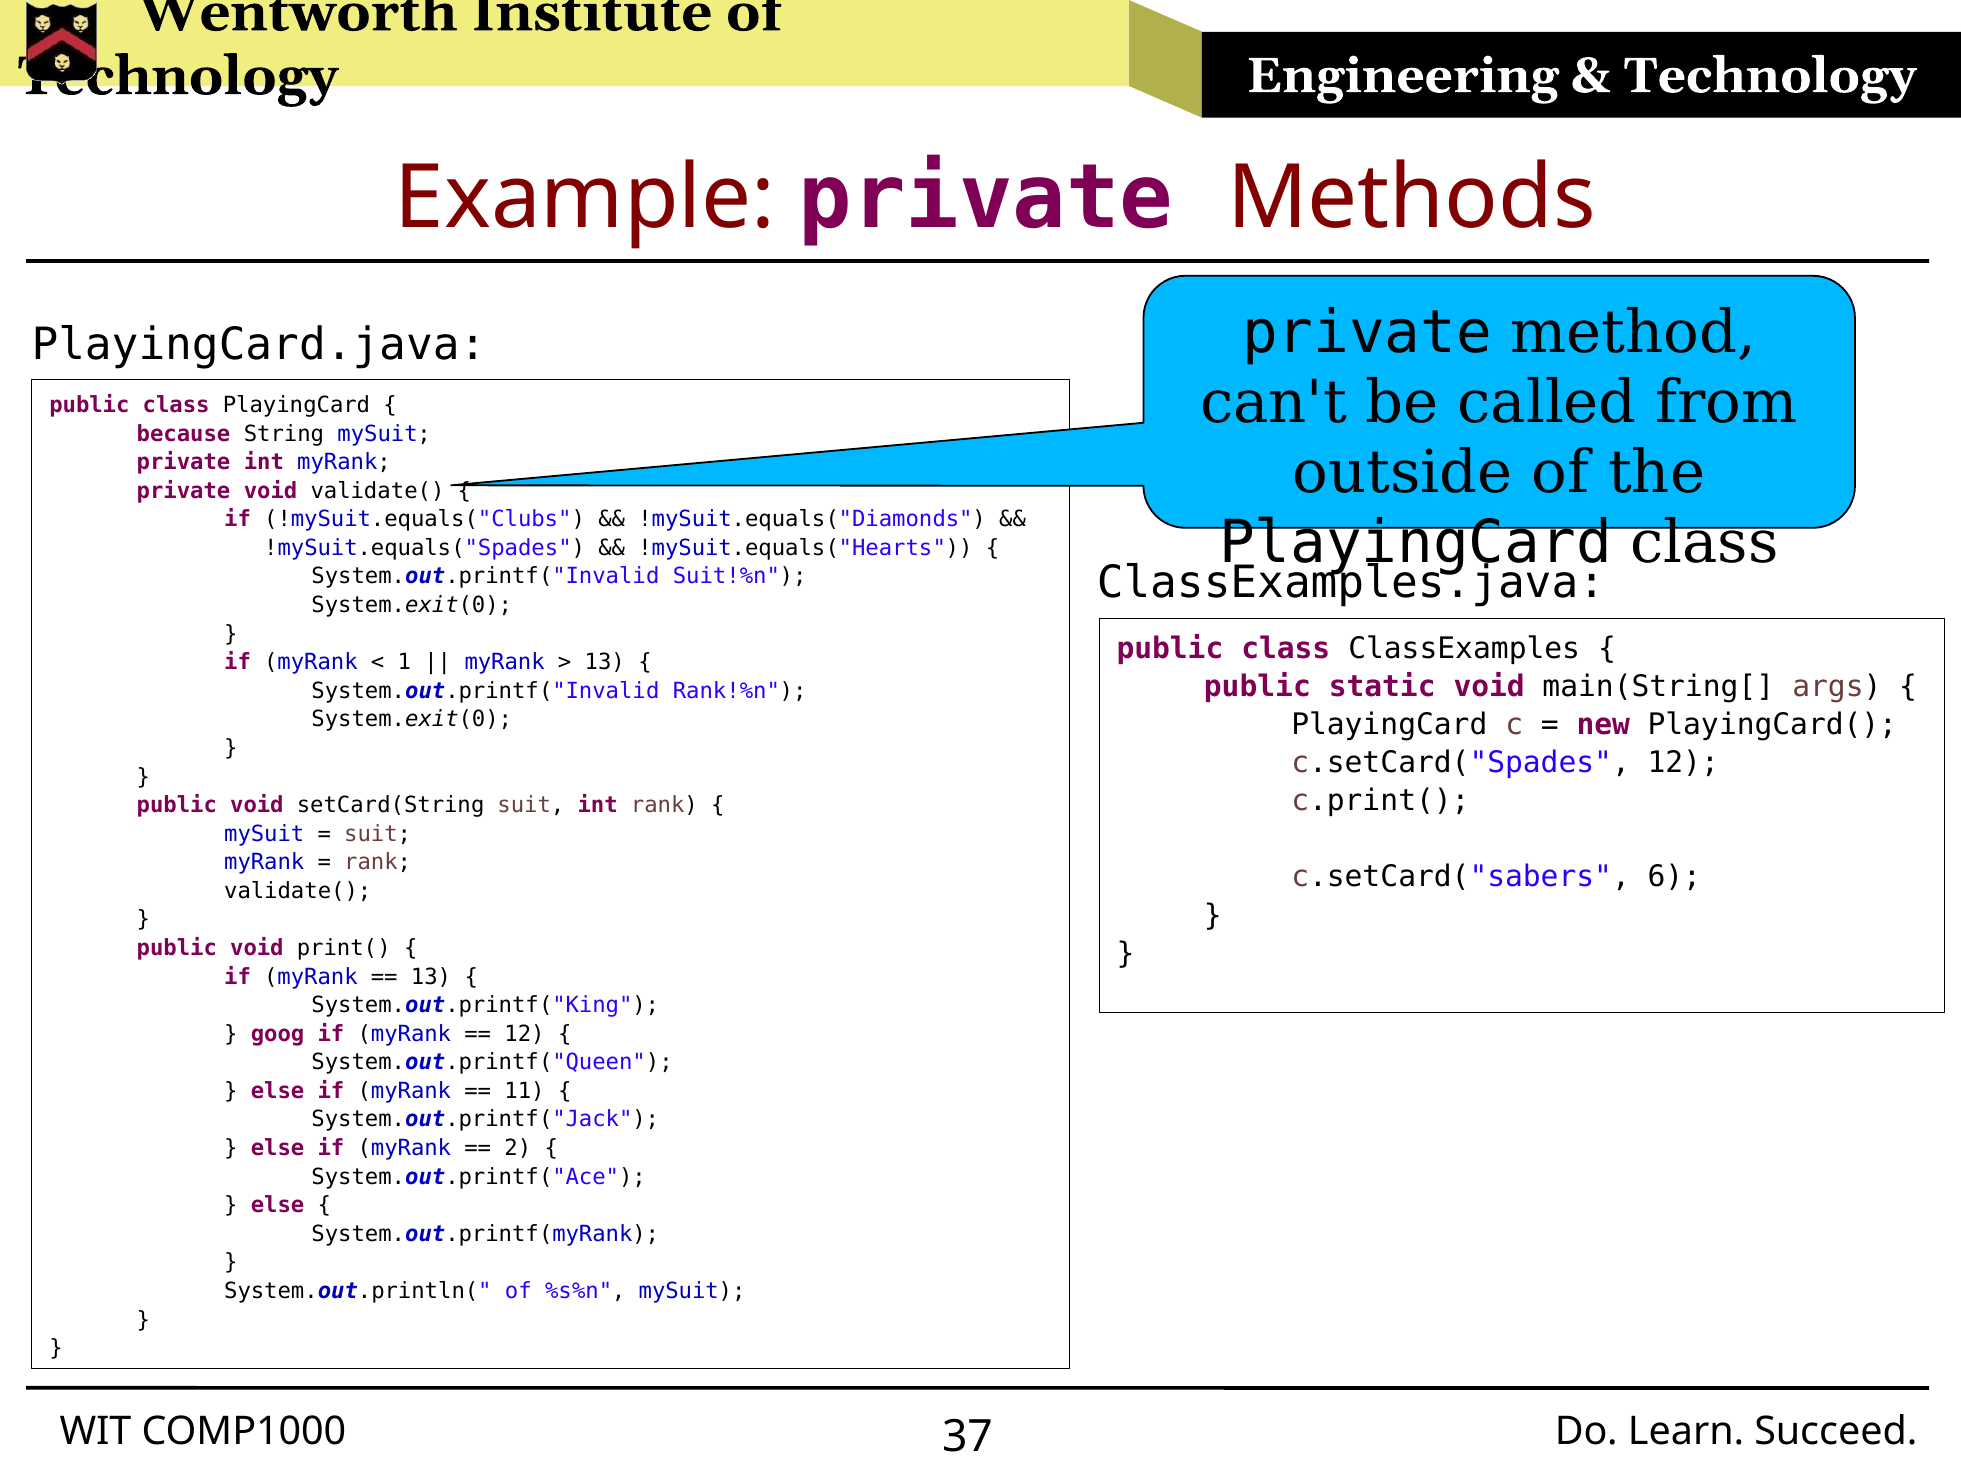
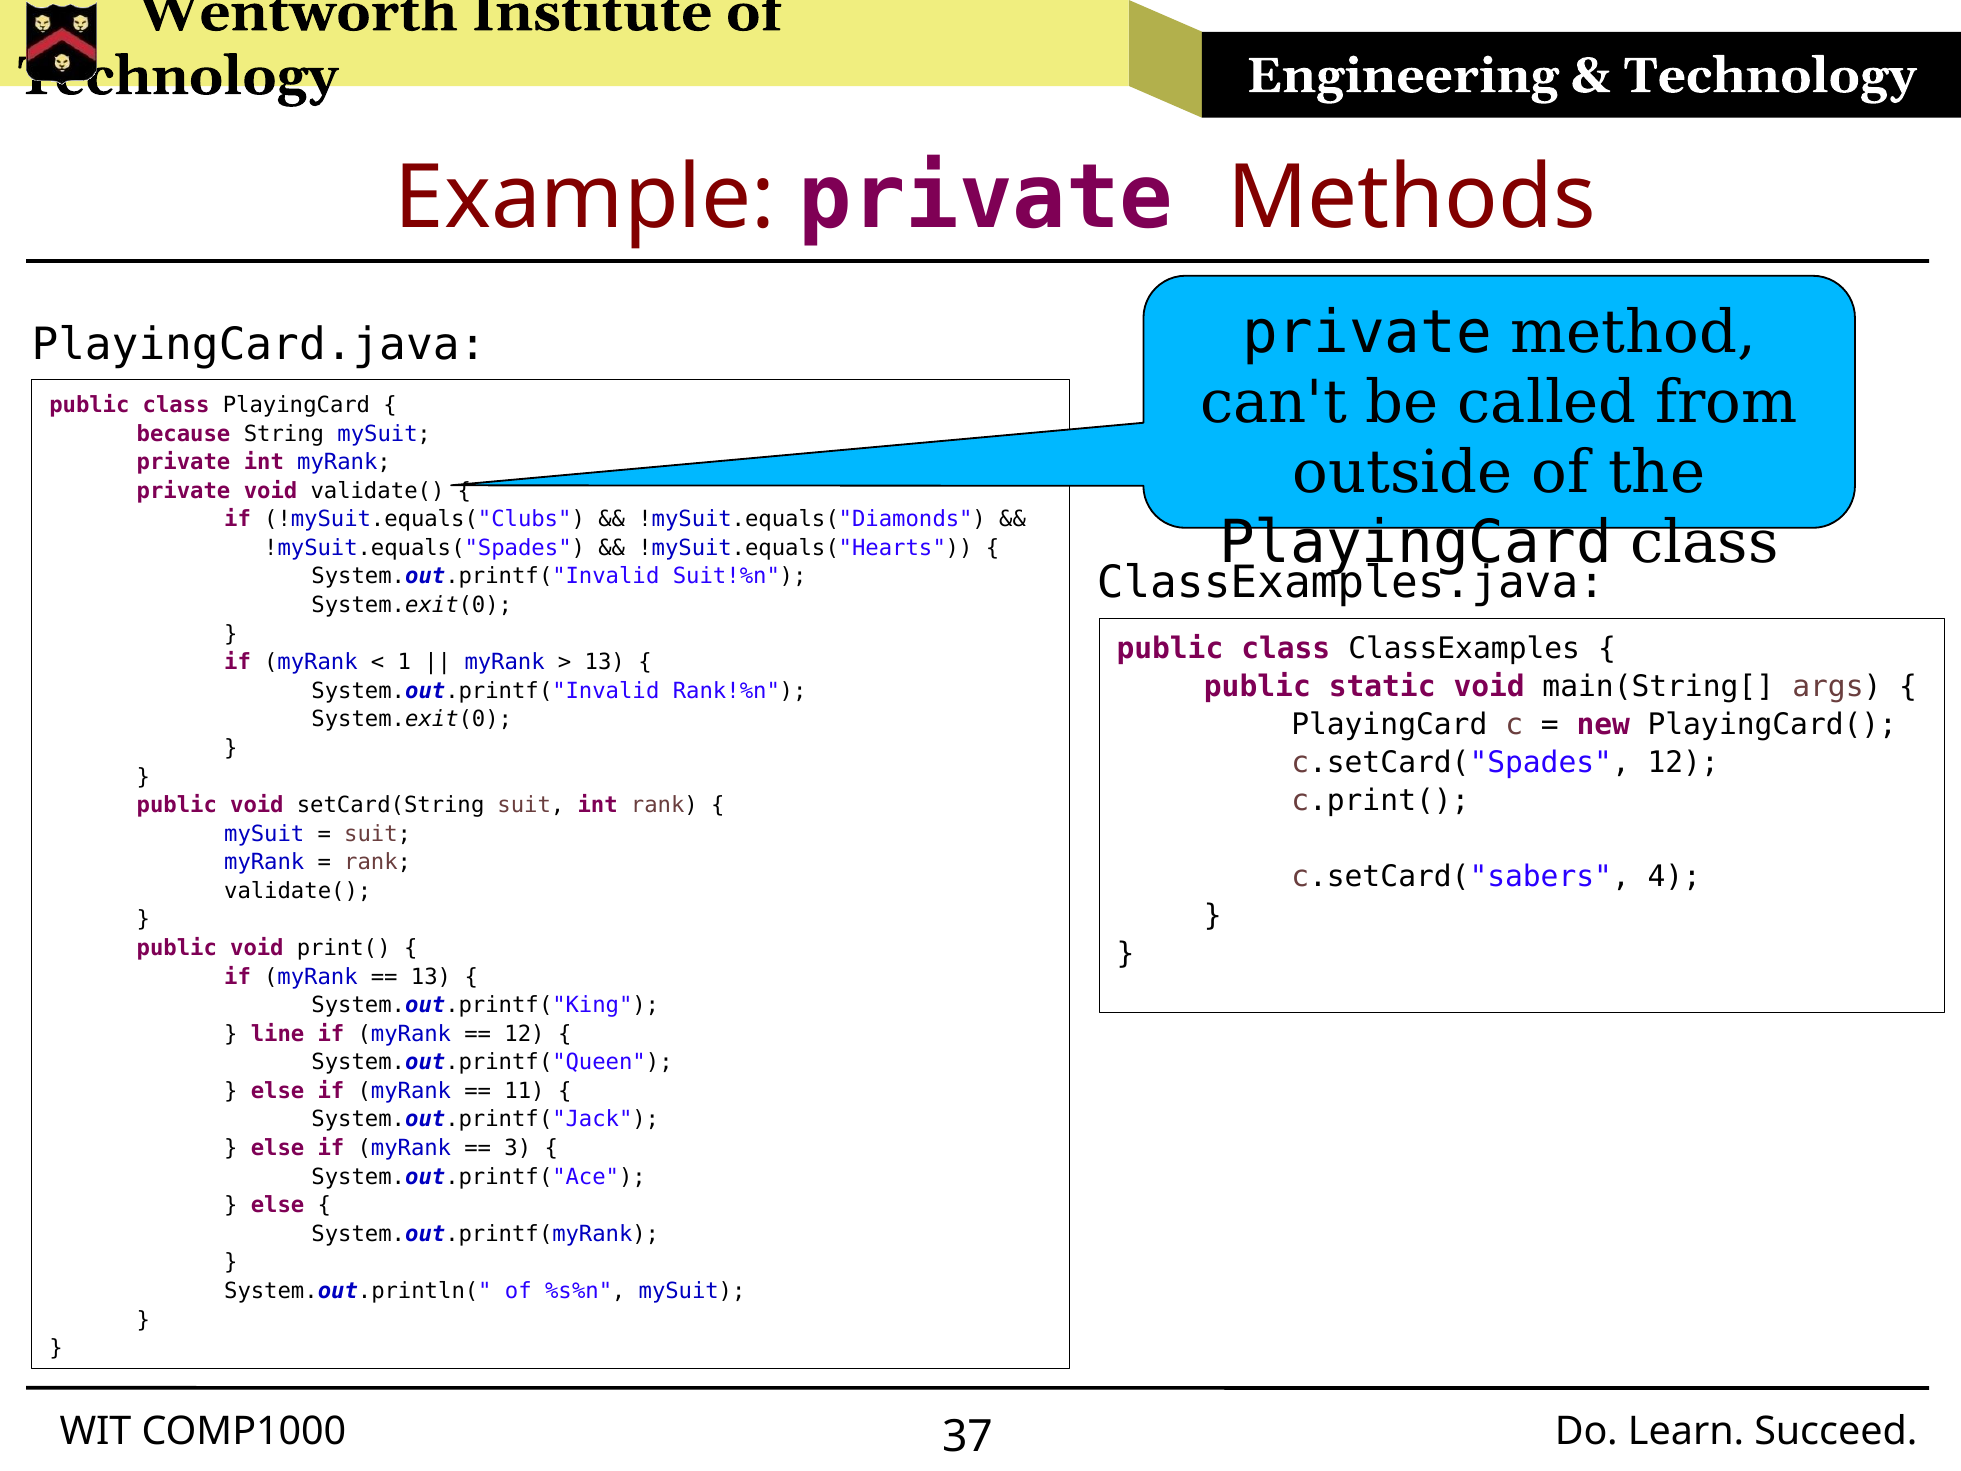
6: 6 -> 4
goog: goog -> line
2: 2 -> 3
